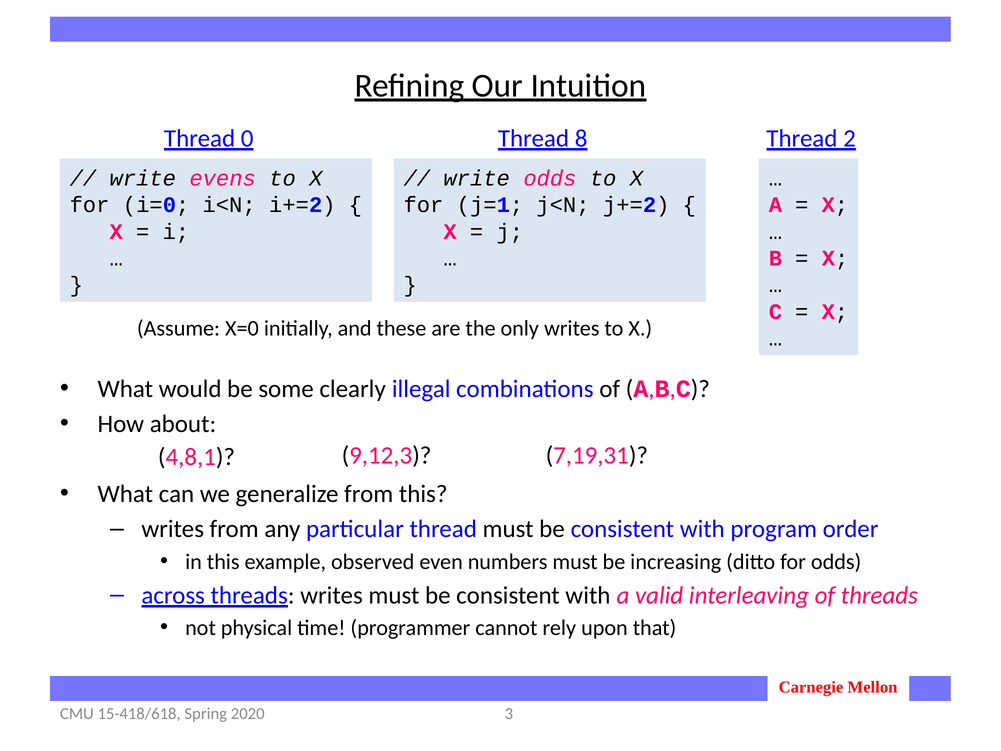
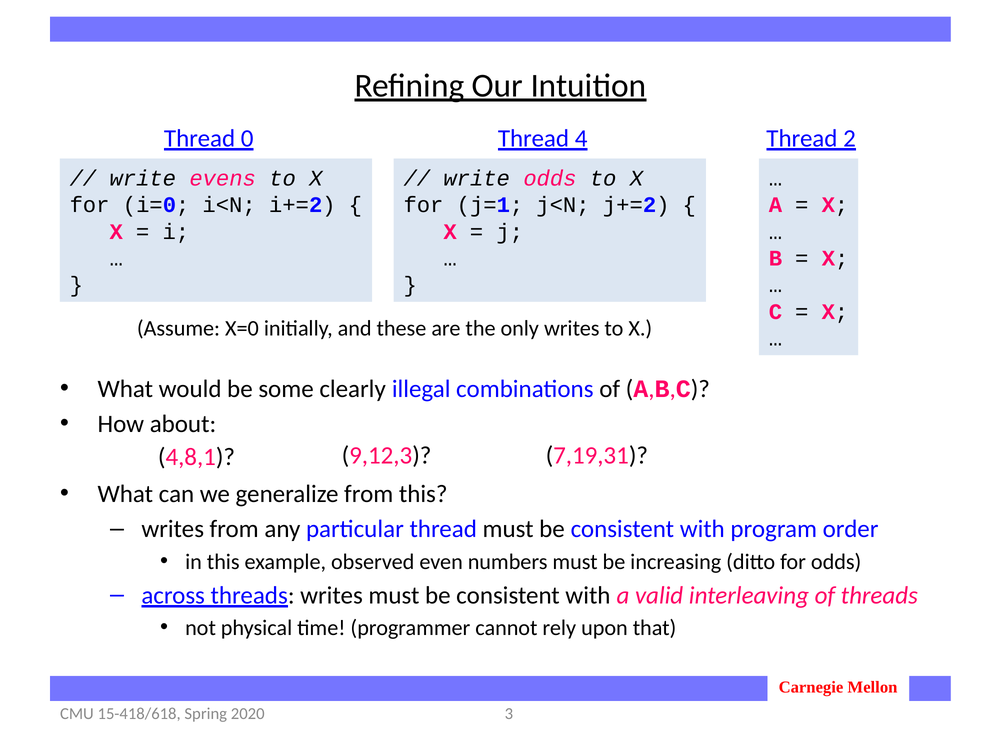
8: 8 -> 4
